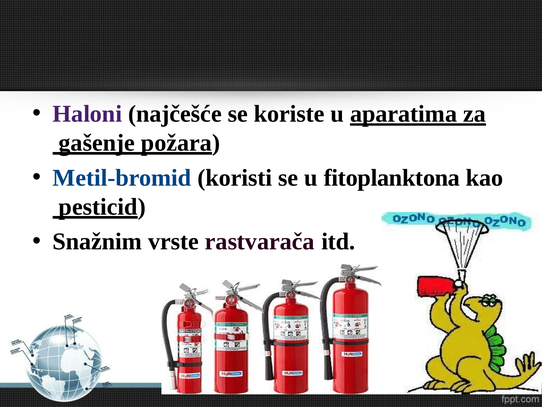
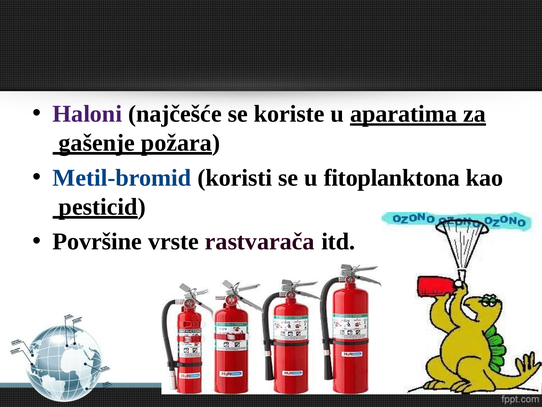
Snažnim: Snažnim -> Površine
